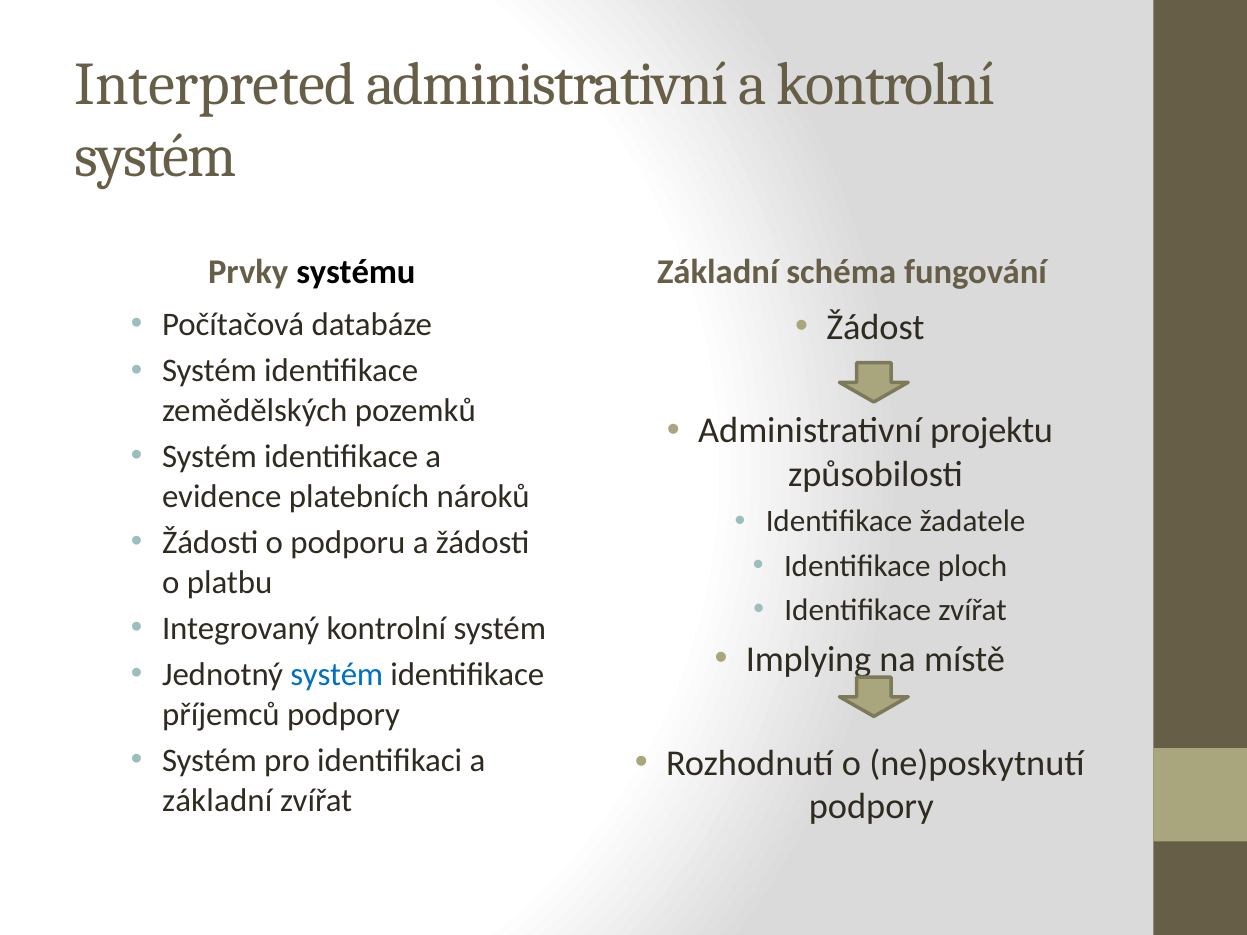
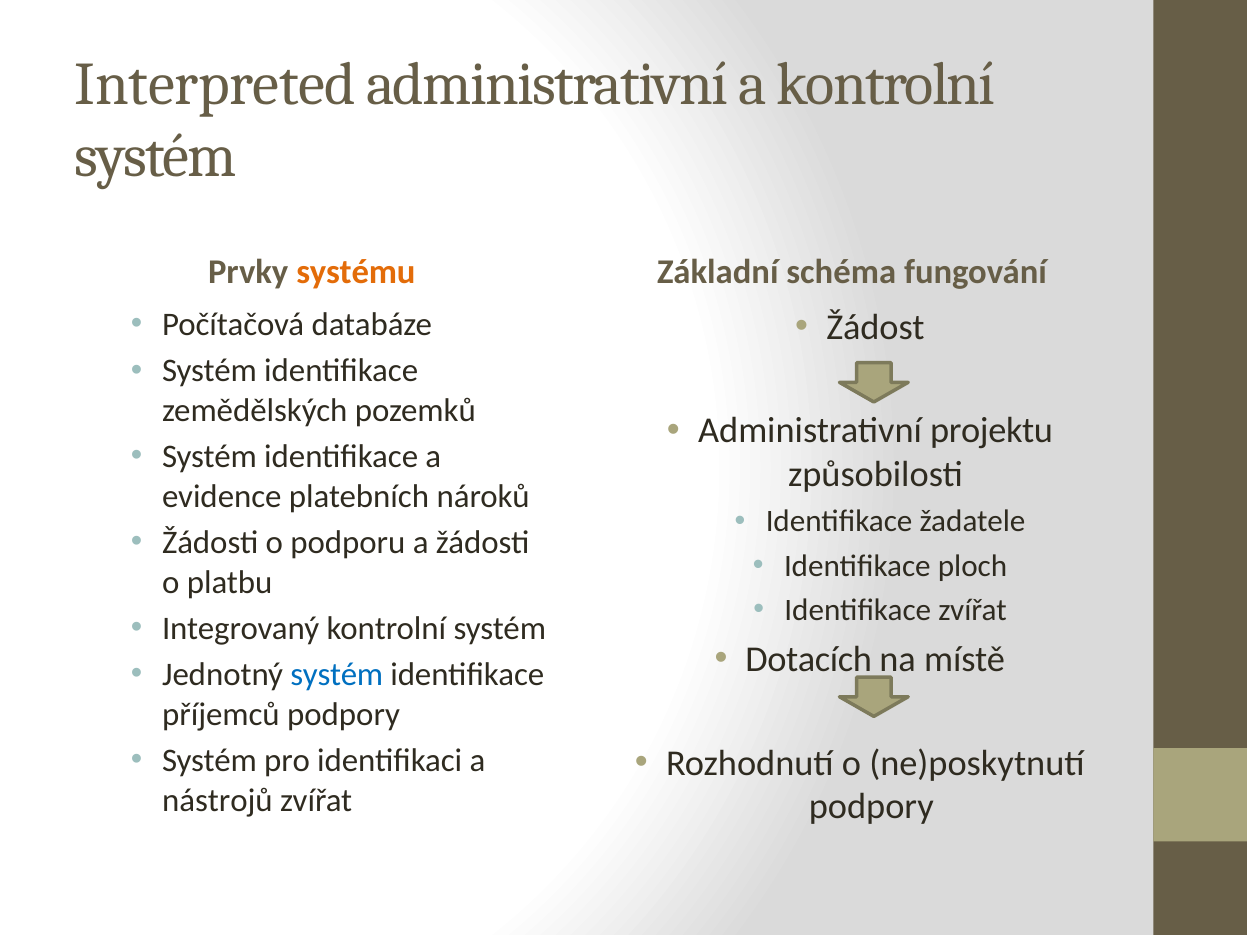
systému colour: black -> orange
Implying: Implying -> Dotacích
základní at (217, 801): základní -> nástrojů
